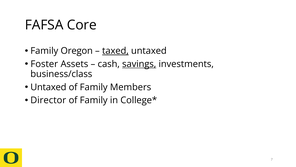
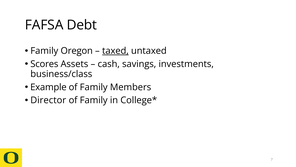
Core: Core -> Debt
Foster: Foster -> Scores
savings underline: present -> none
Untaxed at (48, 87): Untaxed -> Example
